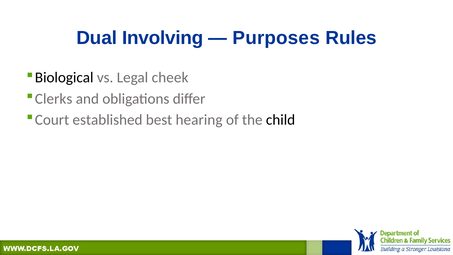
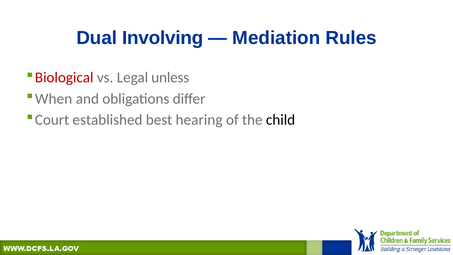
Purposes: Purposes -> Mediation
Biological colour: black -> red
cheek: cheek -> unless
Clerks: Clerks -> When
